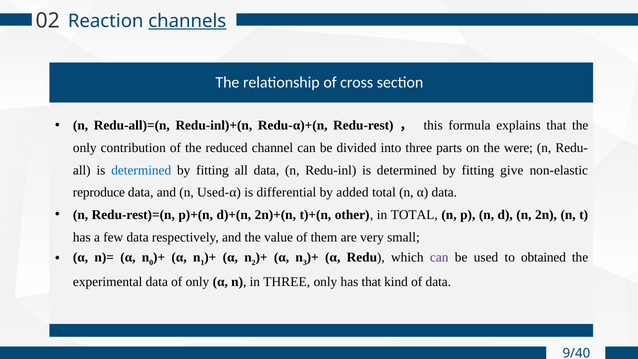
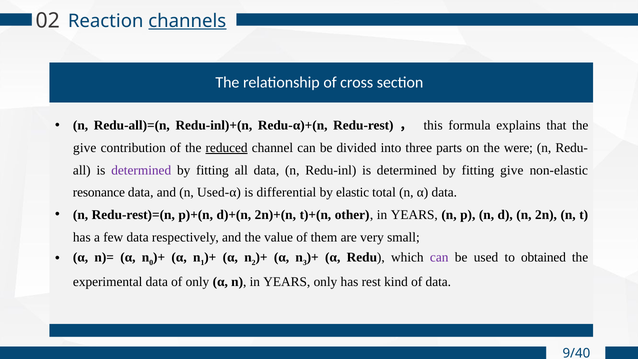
only at (85, 148): only -> give
reduced underline: none -> present
determined at (141, 170) colour: blue -> purple
reproduce: reproduce -> resonance
added: added -> elastic
other in TOTAL: TOTAL -> YEARS
n in THREE: THREE -> YEARS
has that: that -> rest
